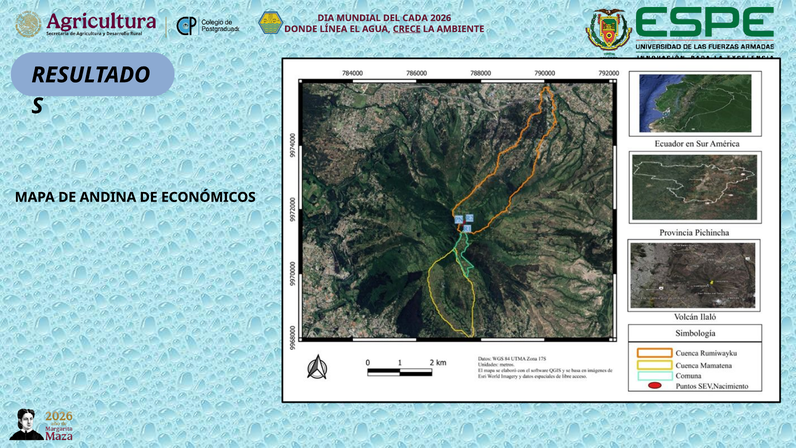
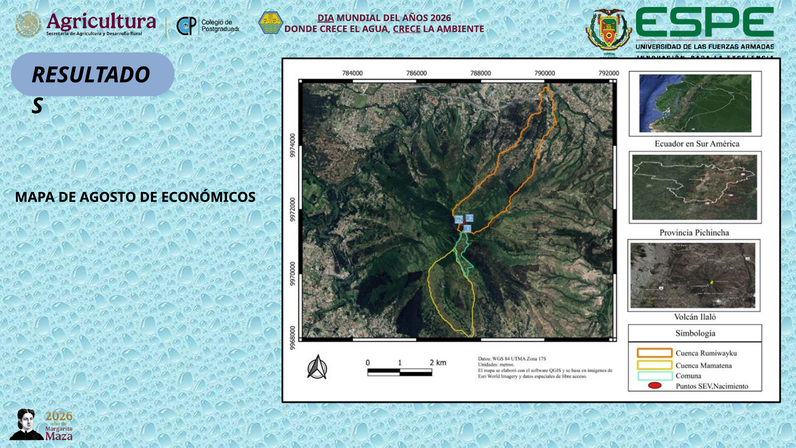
DIA underline: none -> present
CADA: CADA -> AÑOS
DONDE LÍNEA: LÍNEA -> CRECE
ANDINA: ANDINA -> AGOSTO
